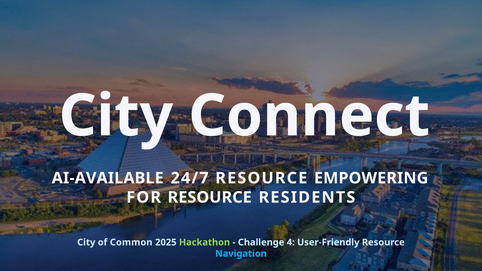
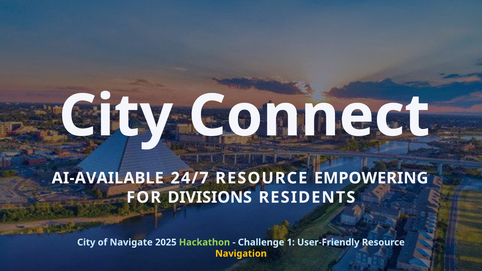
FOR RESOURCE: RESOURCE -> DIVISIONS
Common: Common -> Navigate
4: 4 -> 1
Navigation colour: light blue -> yellow
